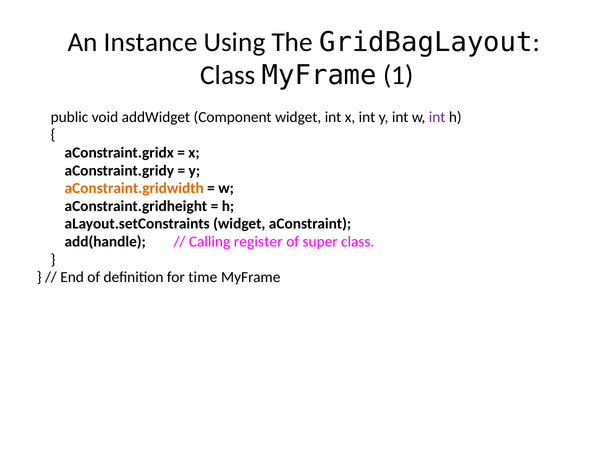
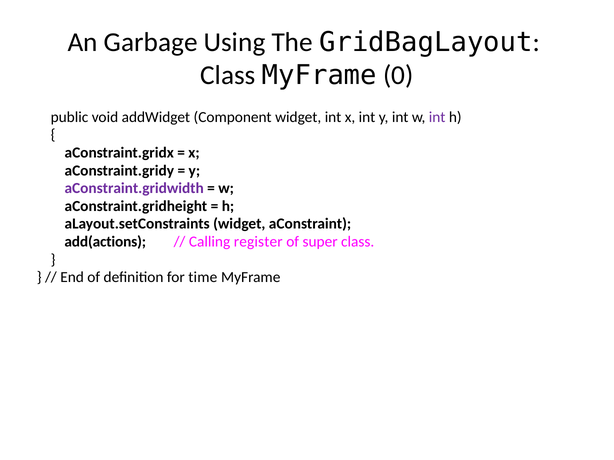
Instance: Instance -> Garbage
1: 1 -> 0
aConstraint.gridwidth colour: orange -> purple
add(handle: add(handle -> add(actions
